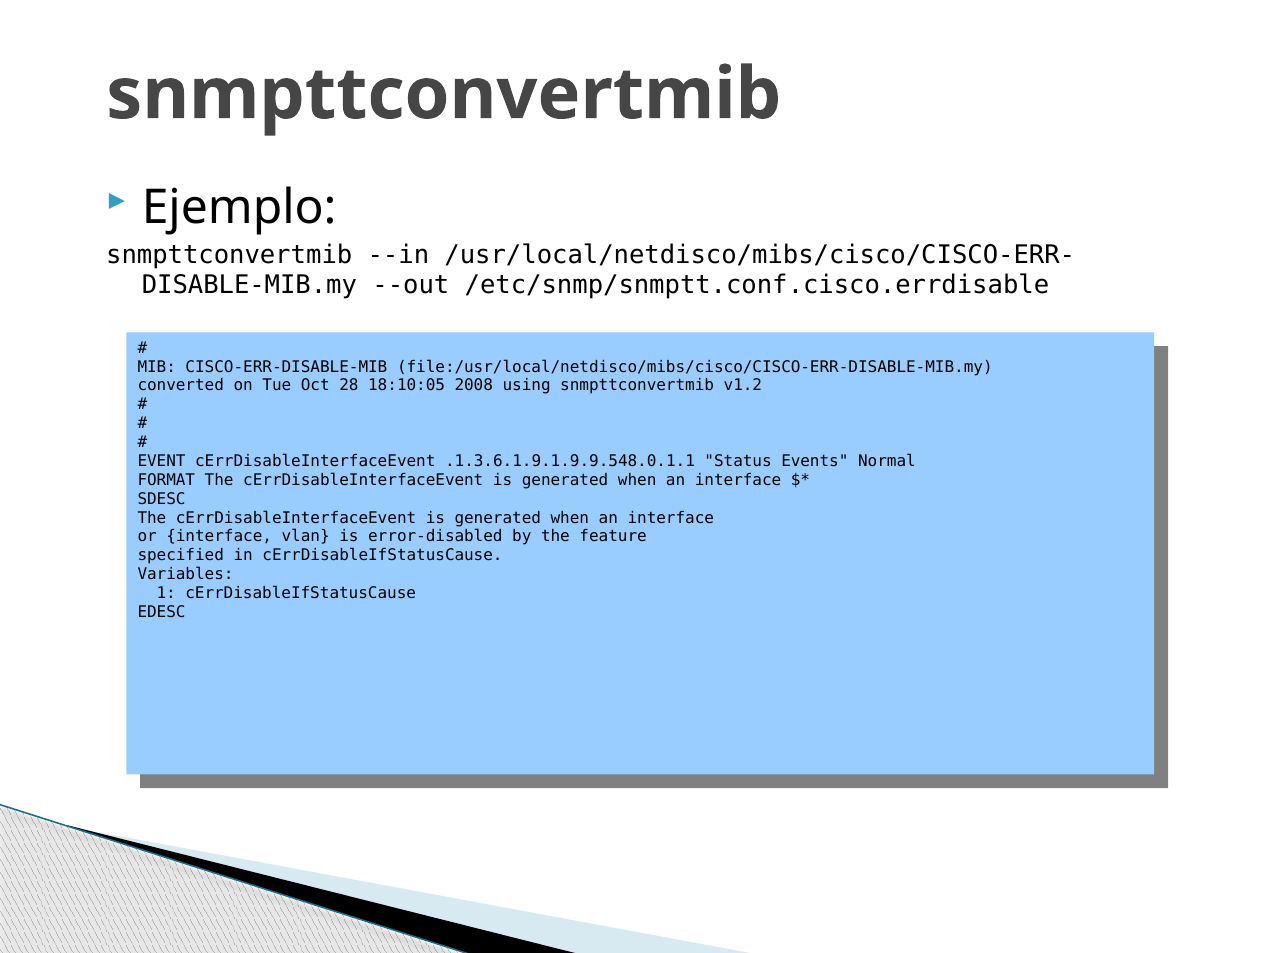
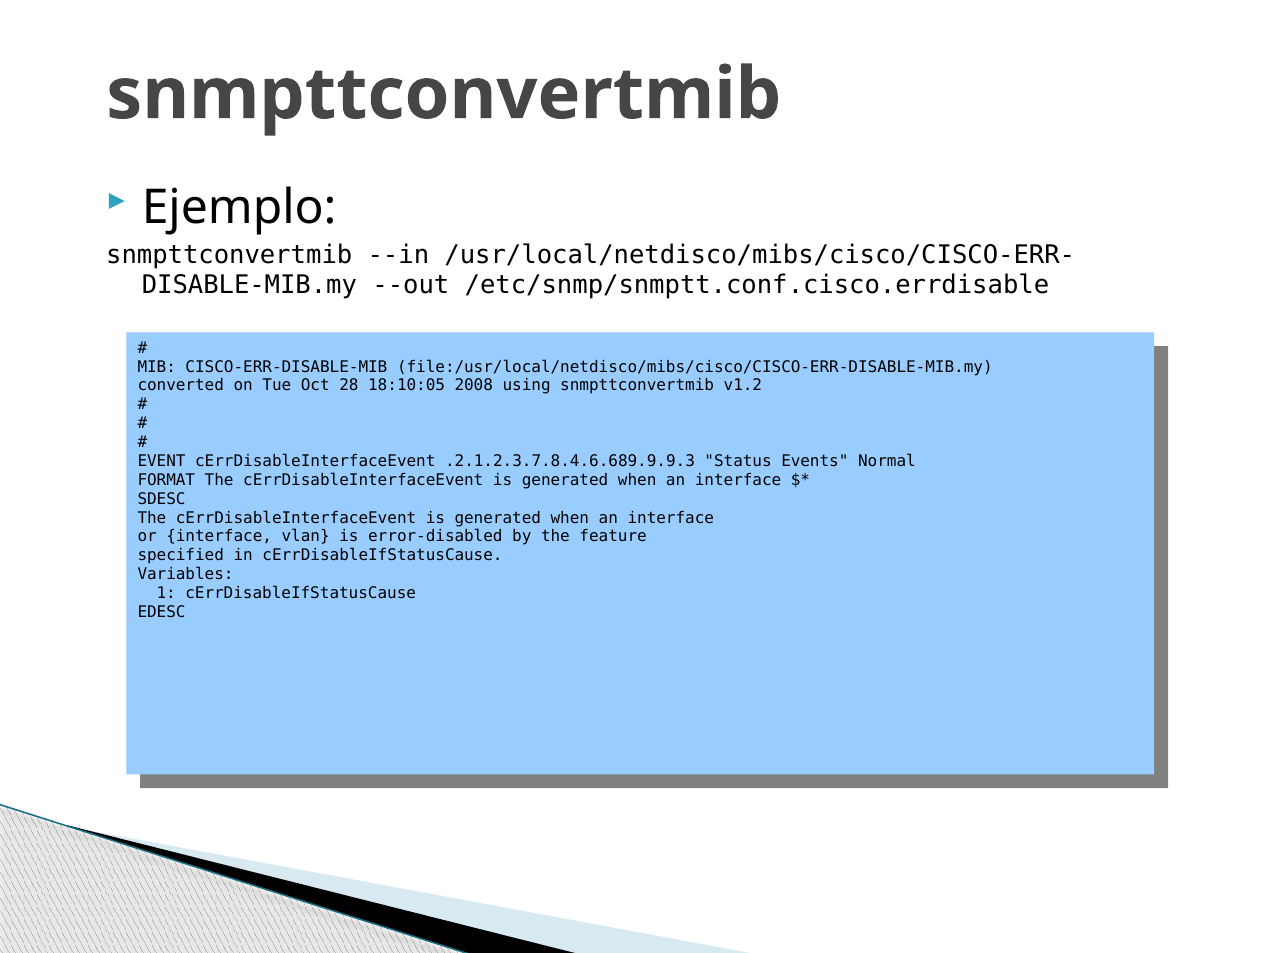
.1.3.6.1.9.1.9.9.548.0.1.1: .1.3.6.1.9.1.9.9.548.0.1.1 -> .2.1.2.3.7.8.4.6.689.9.9.3
